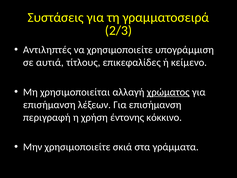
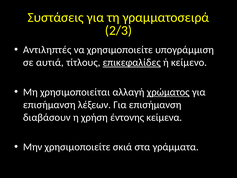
επικεφαλίδες underline: none -> present
περιγραφή: περιγραφή -> διαβάσουν
κόκκινο: κόκκινο -> κείμενα
